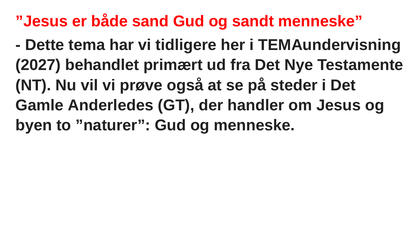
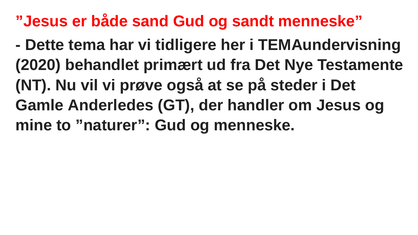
2027: 2027 -> 2020
byen: byen -> mine
